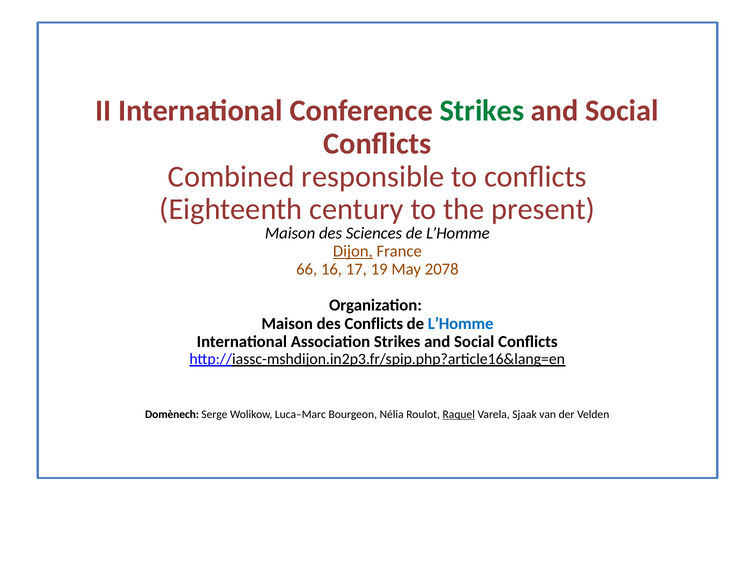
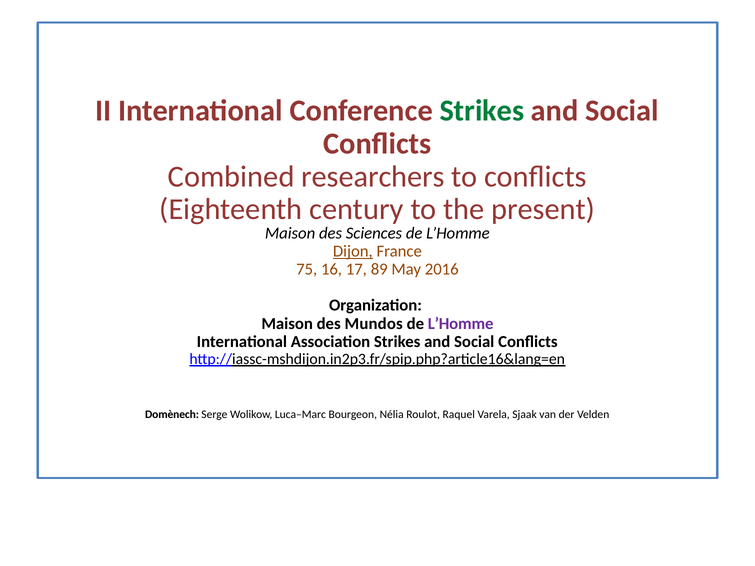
responsible: responsible -> researchers
66: 66 -> 75
19: 19 -> 89
2078: 2078 -> 2016
des Conflicts: Conflicts -> Mundos
L’Homme at (461, 324) colour: blue -> purple
Raquel underline: present -> none
